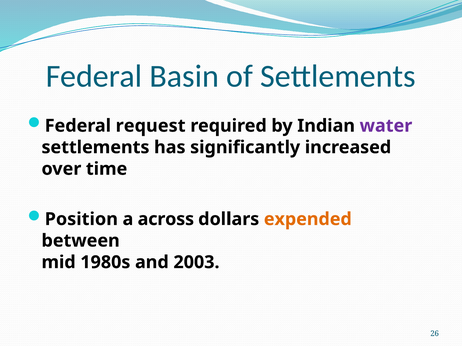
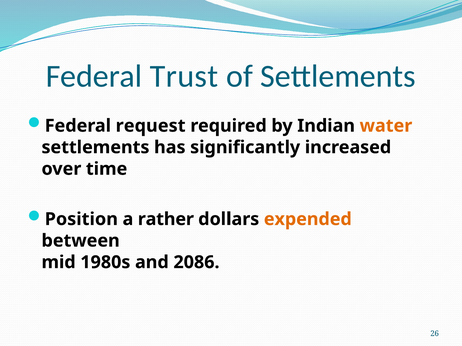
Basin: Basin -> Trust
water colour: purple -> orange
across: across -> rather
2003: 2003 -> 2086
